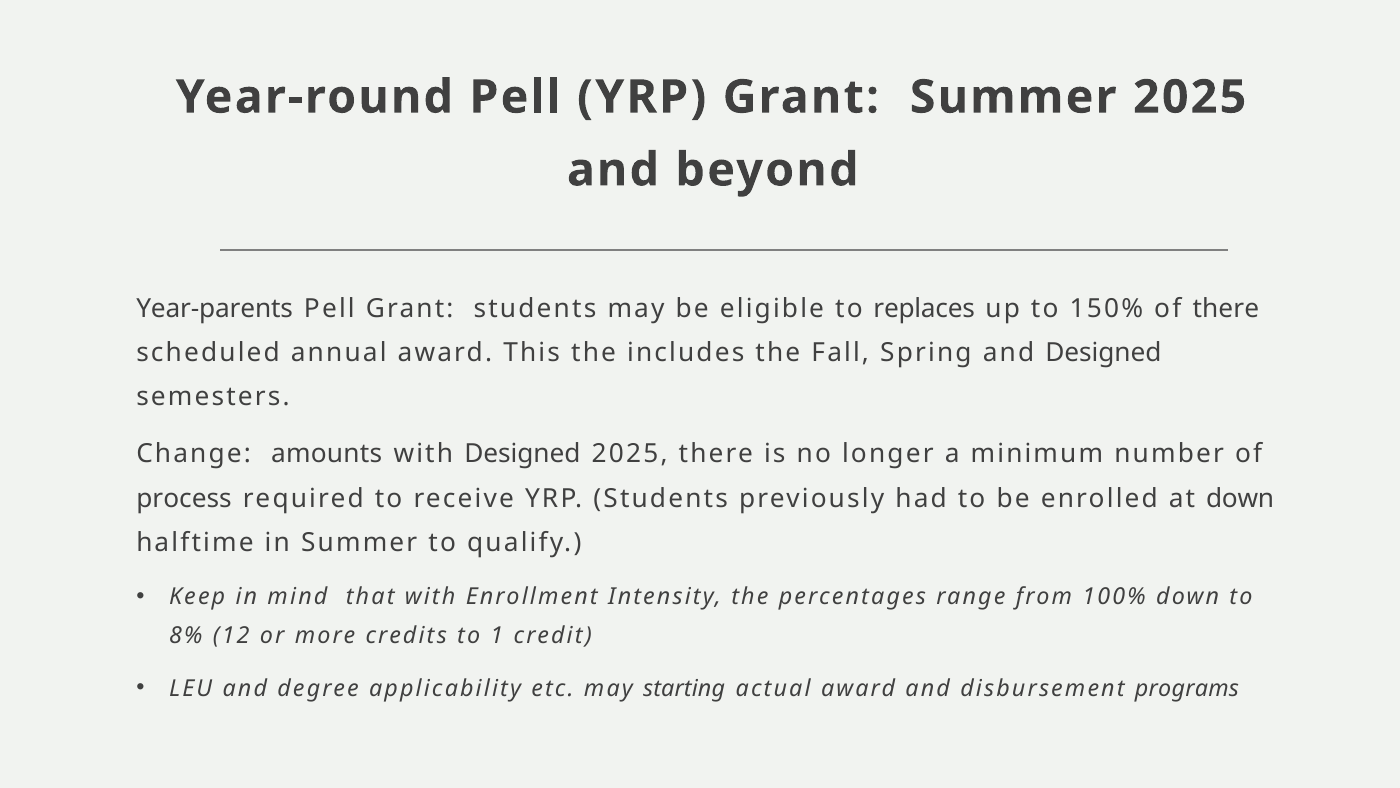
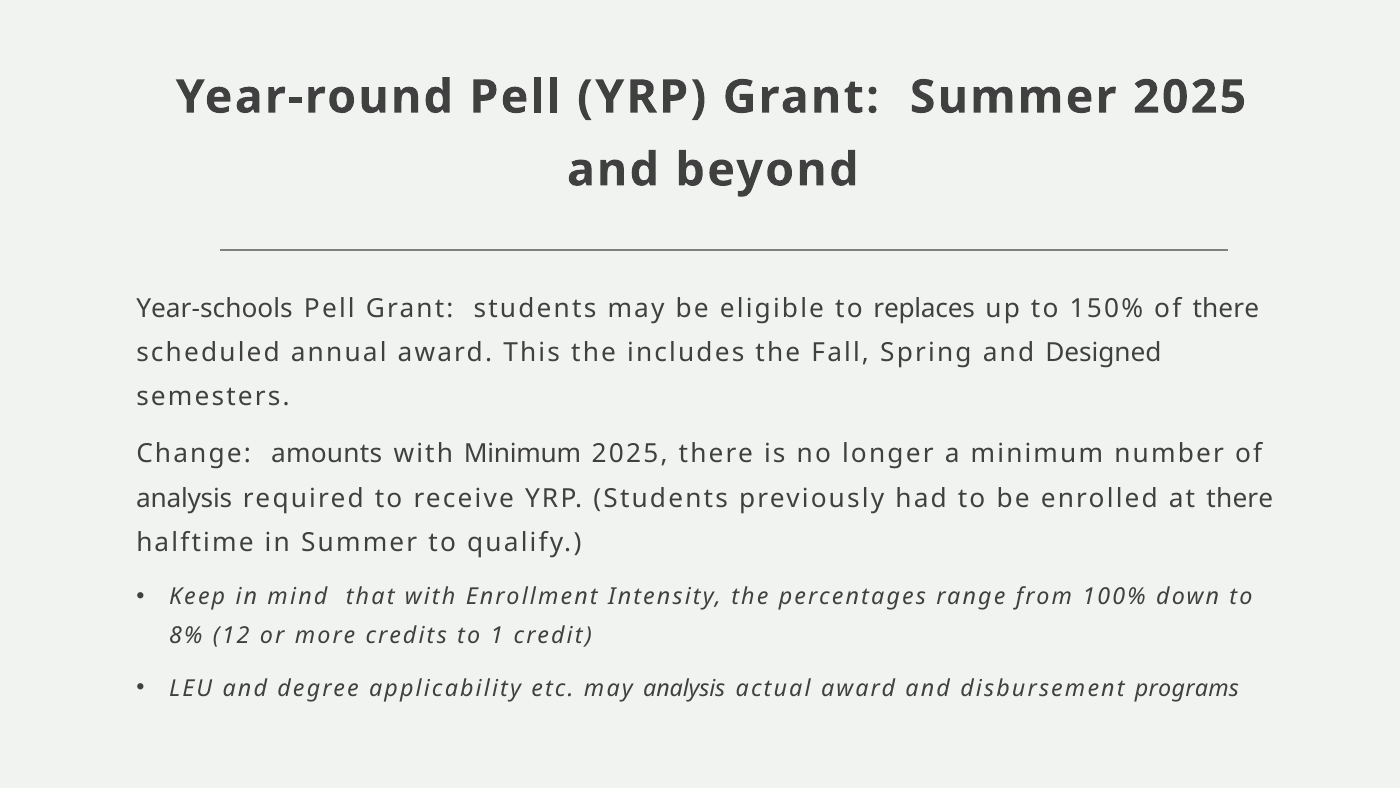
Year-parents: Year-parents -> Year-schools
with Designed: Designed -> Minimum
process at (184, 498): process -> analysis
at down: down -> there
may starting: starting -> analysis
